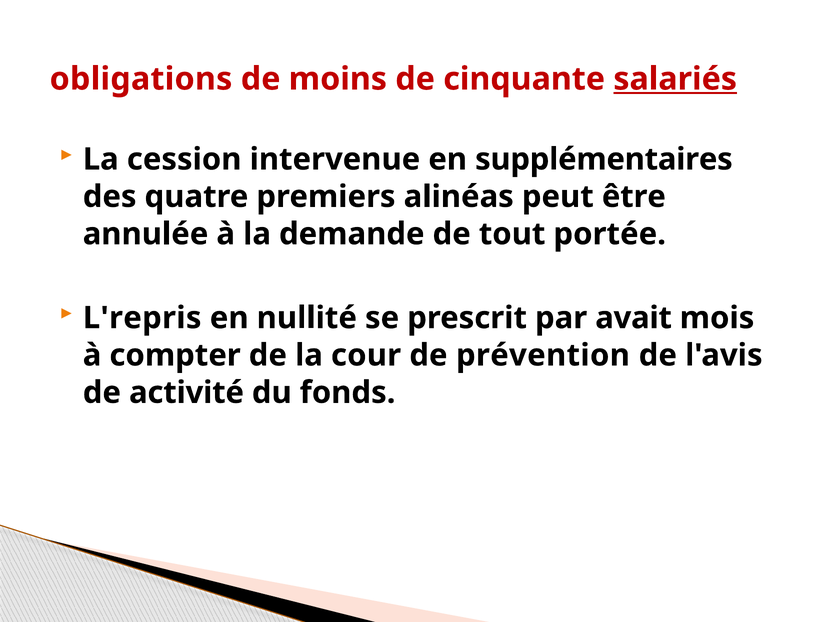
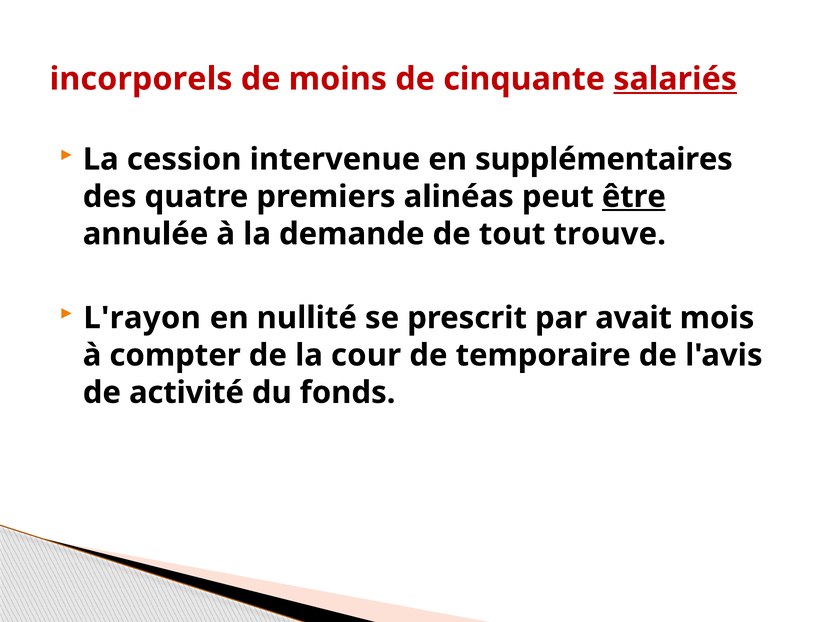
obligations: obligations -> incorporels
être underline: none -> present
portée: portée -> trouve
L'repris: L'repris -> L'rayon
prévention: prévention -> temporaire
